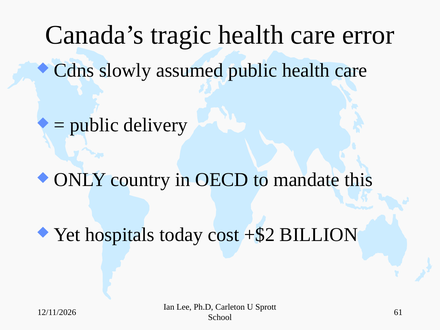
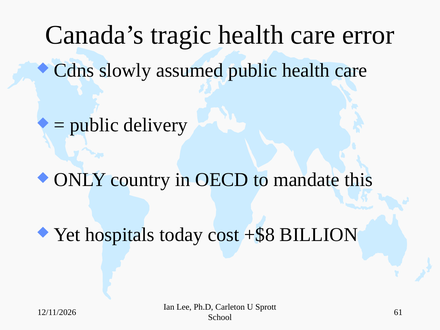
+$2: +$2 -> +$8
